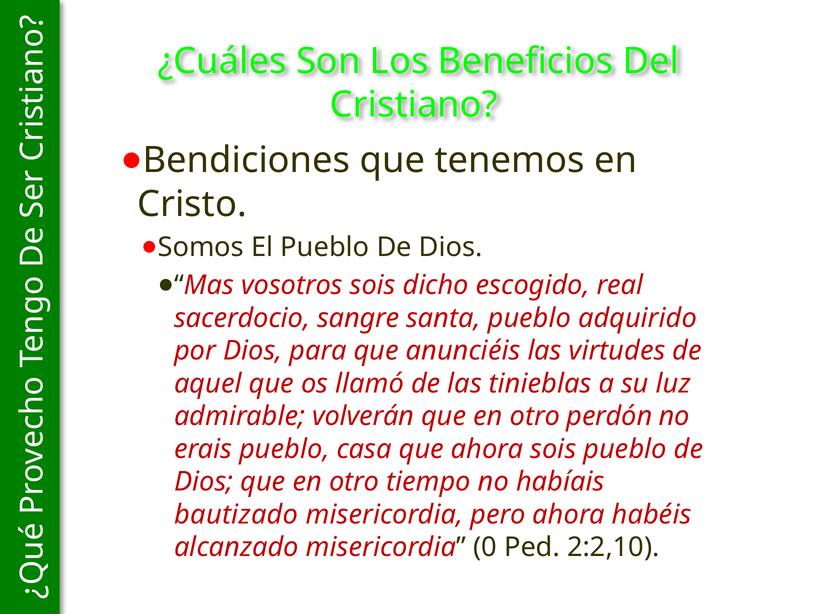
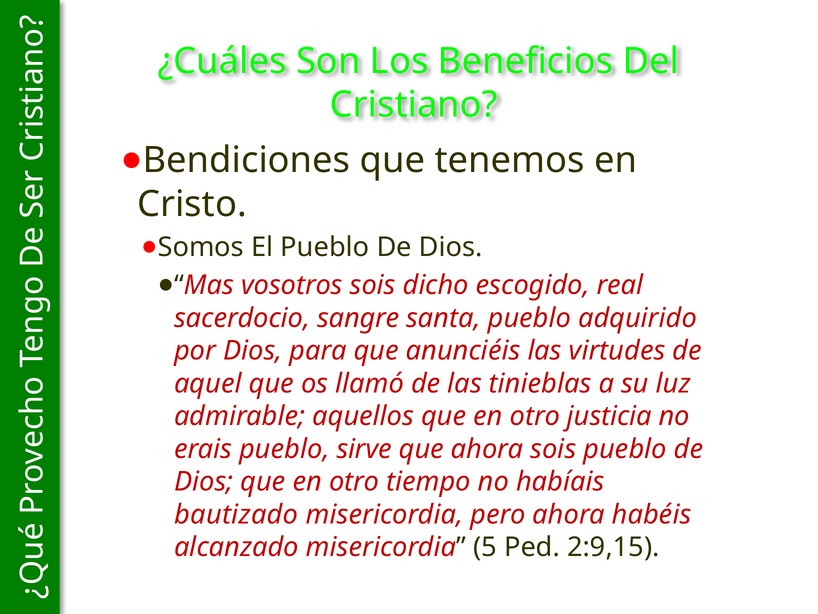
volverán: volverán -> aquellos
perdón: perdón -> justicia
casa: casa -> sirve
0: 0 -> 5
2:2,10: 2:2,10 -> 2:9,15
